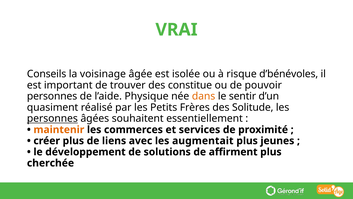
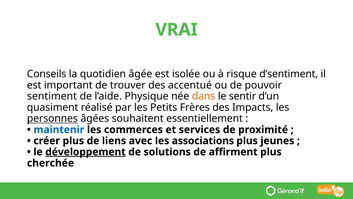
voisinage: voisinage -> quotidien
d’bénévoles: d’bénévoles -> d’sentiment
constitue: constitue -> accentué
personnes at (52, 96): personnes -> sentiment
Solitude: Solitude -> Impacts
maintenir colour: orange -> blue
augmentait: augmentait -> associations
développement underline: none -> present
